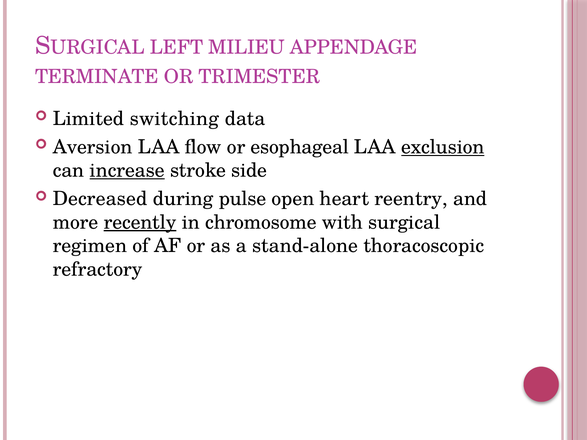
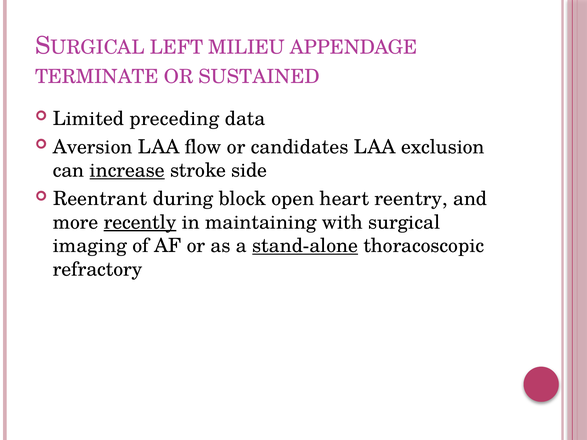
TRIMESTER: TRIMESTER -> SUSTAINED
switching: switching -> preceding
esophageal: esophageal -> candidates
exclusion underline: present -> none
Decreased: Decreased -> Reentrant
pulse: pulse -> block
chromosome: chromosome -> maintaining
regimen: regimen -> imaging
stand-alone underline: none -> present
